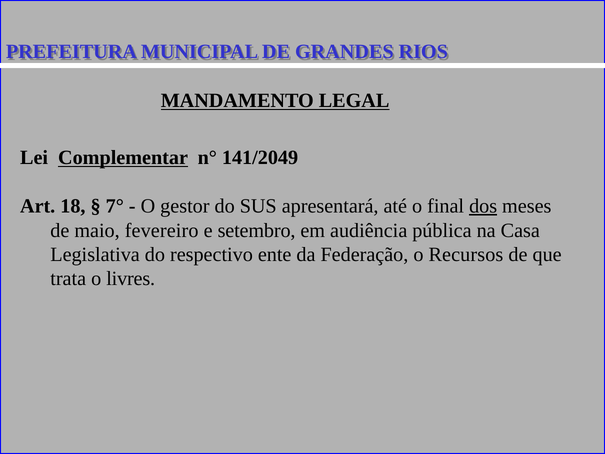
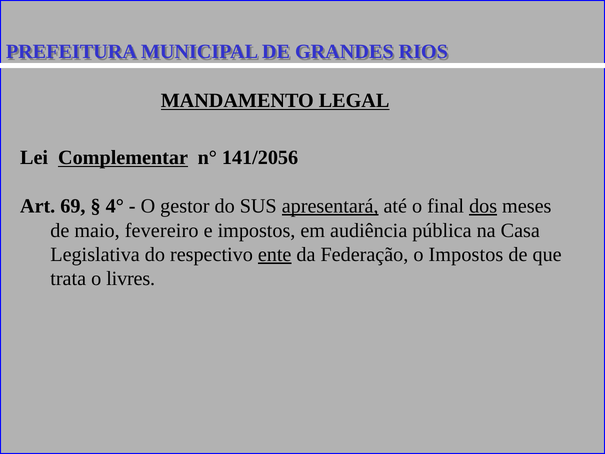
141/2049: 141/2049 -> 141/2056
18: 18 -> 69
7°: 7° -> 4°
apresentará underline: none -> present
e setembro: setembro -> impostos
ente underline: none -> present
o Recursos: Recursos -> Impostos
